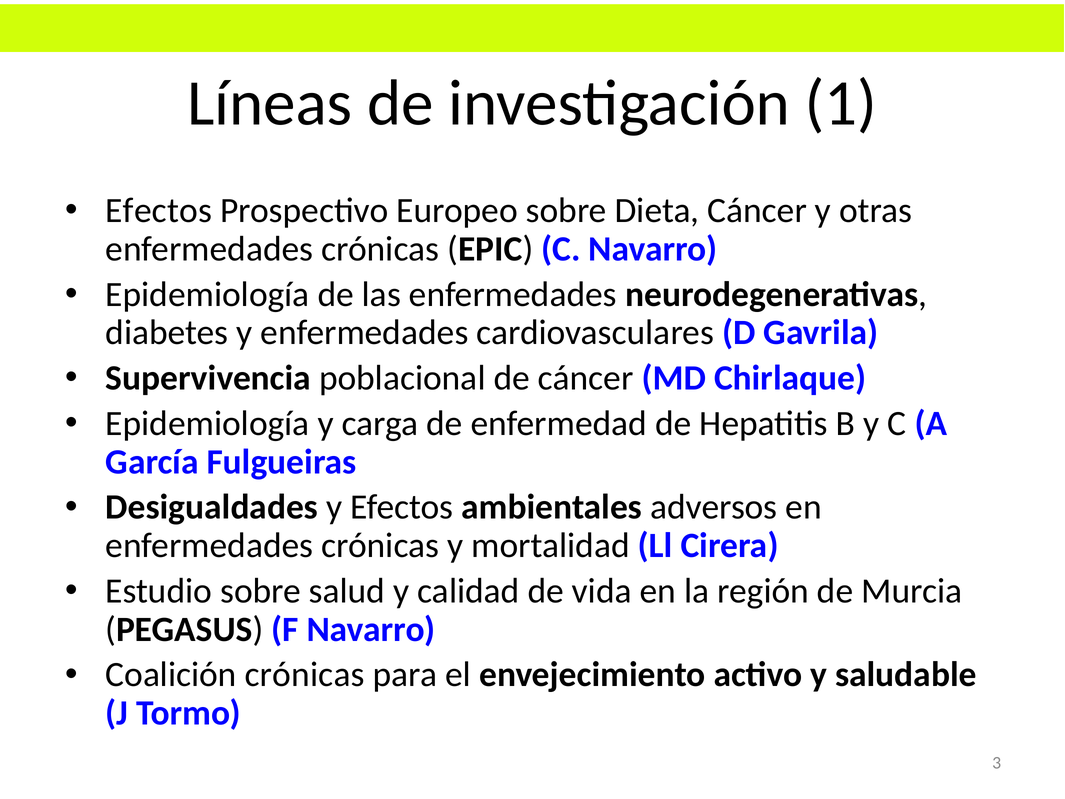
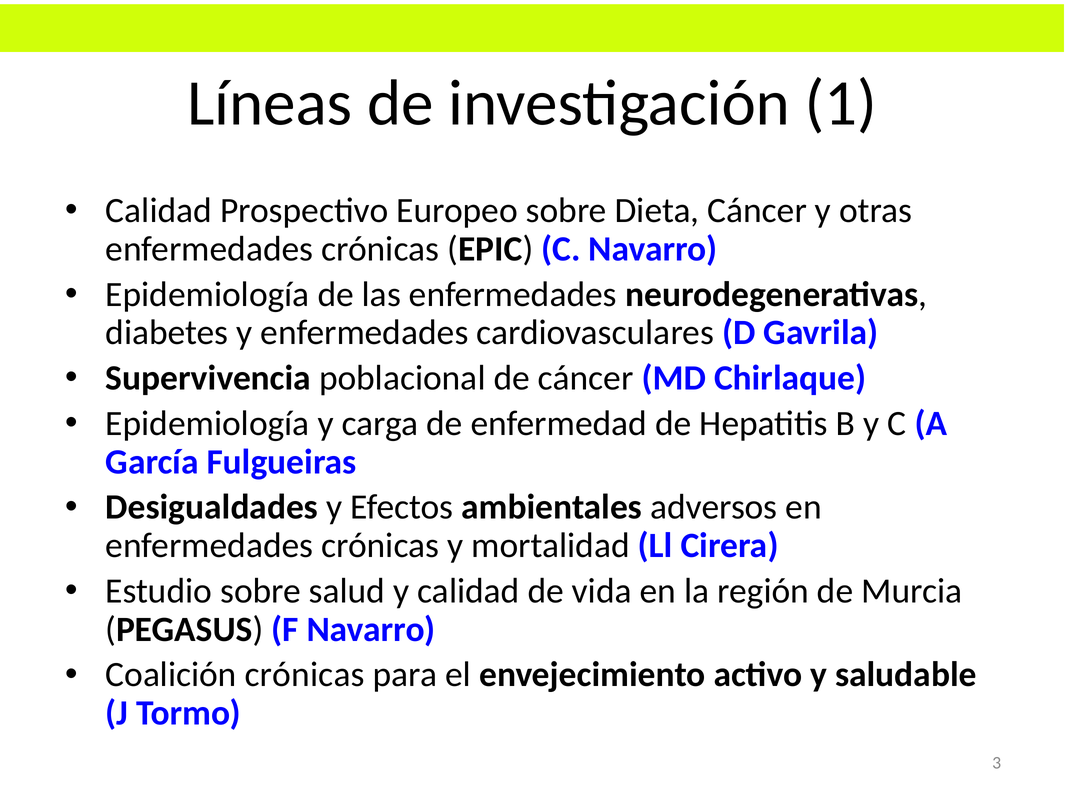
Efectos at (159, 210): Efectos -> Calidad
